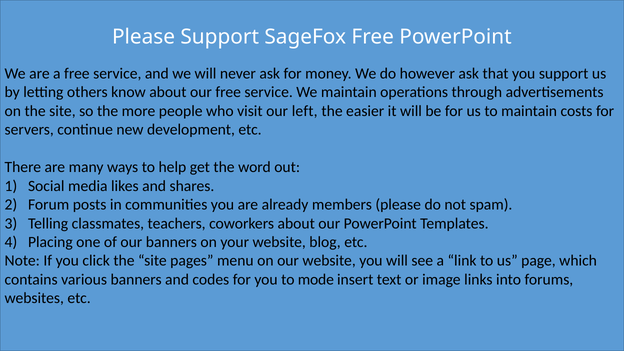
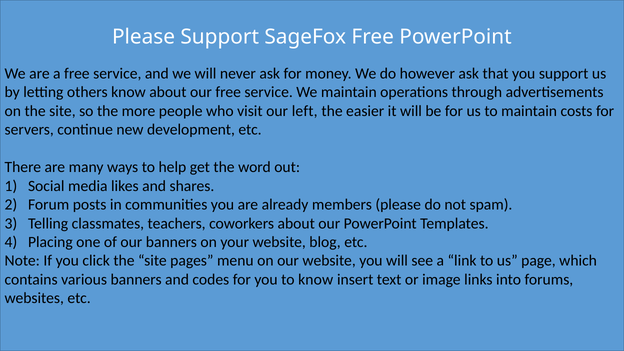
to mode: mode -> know
